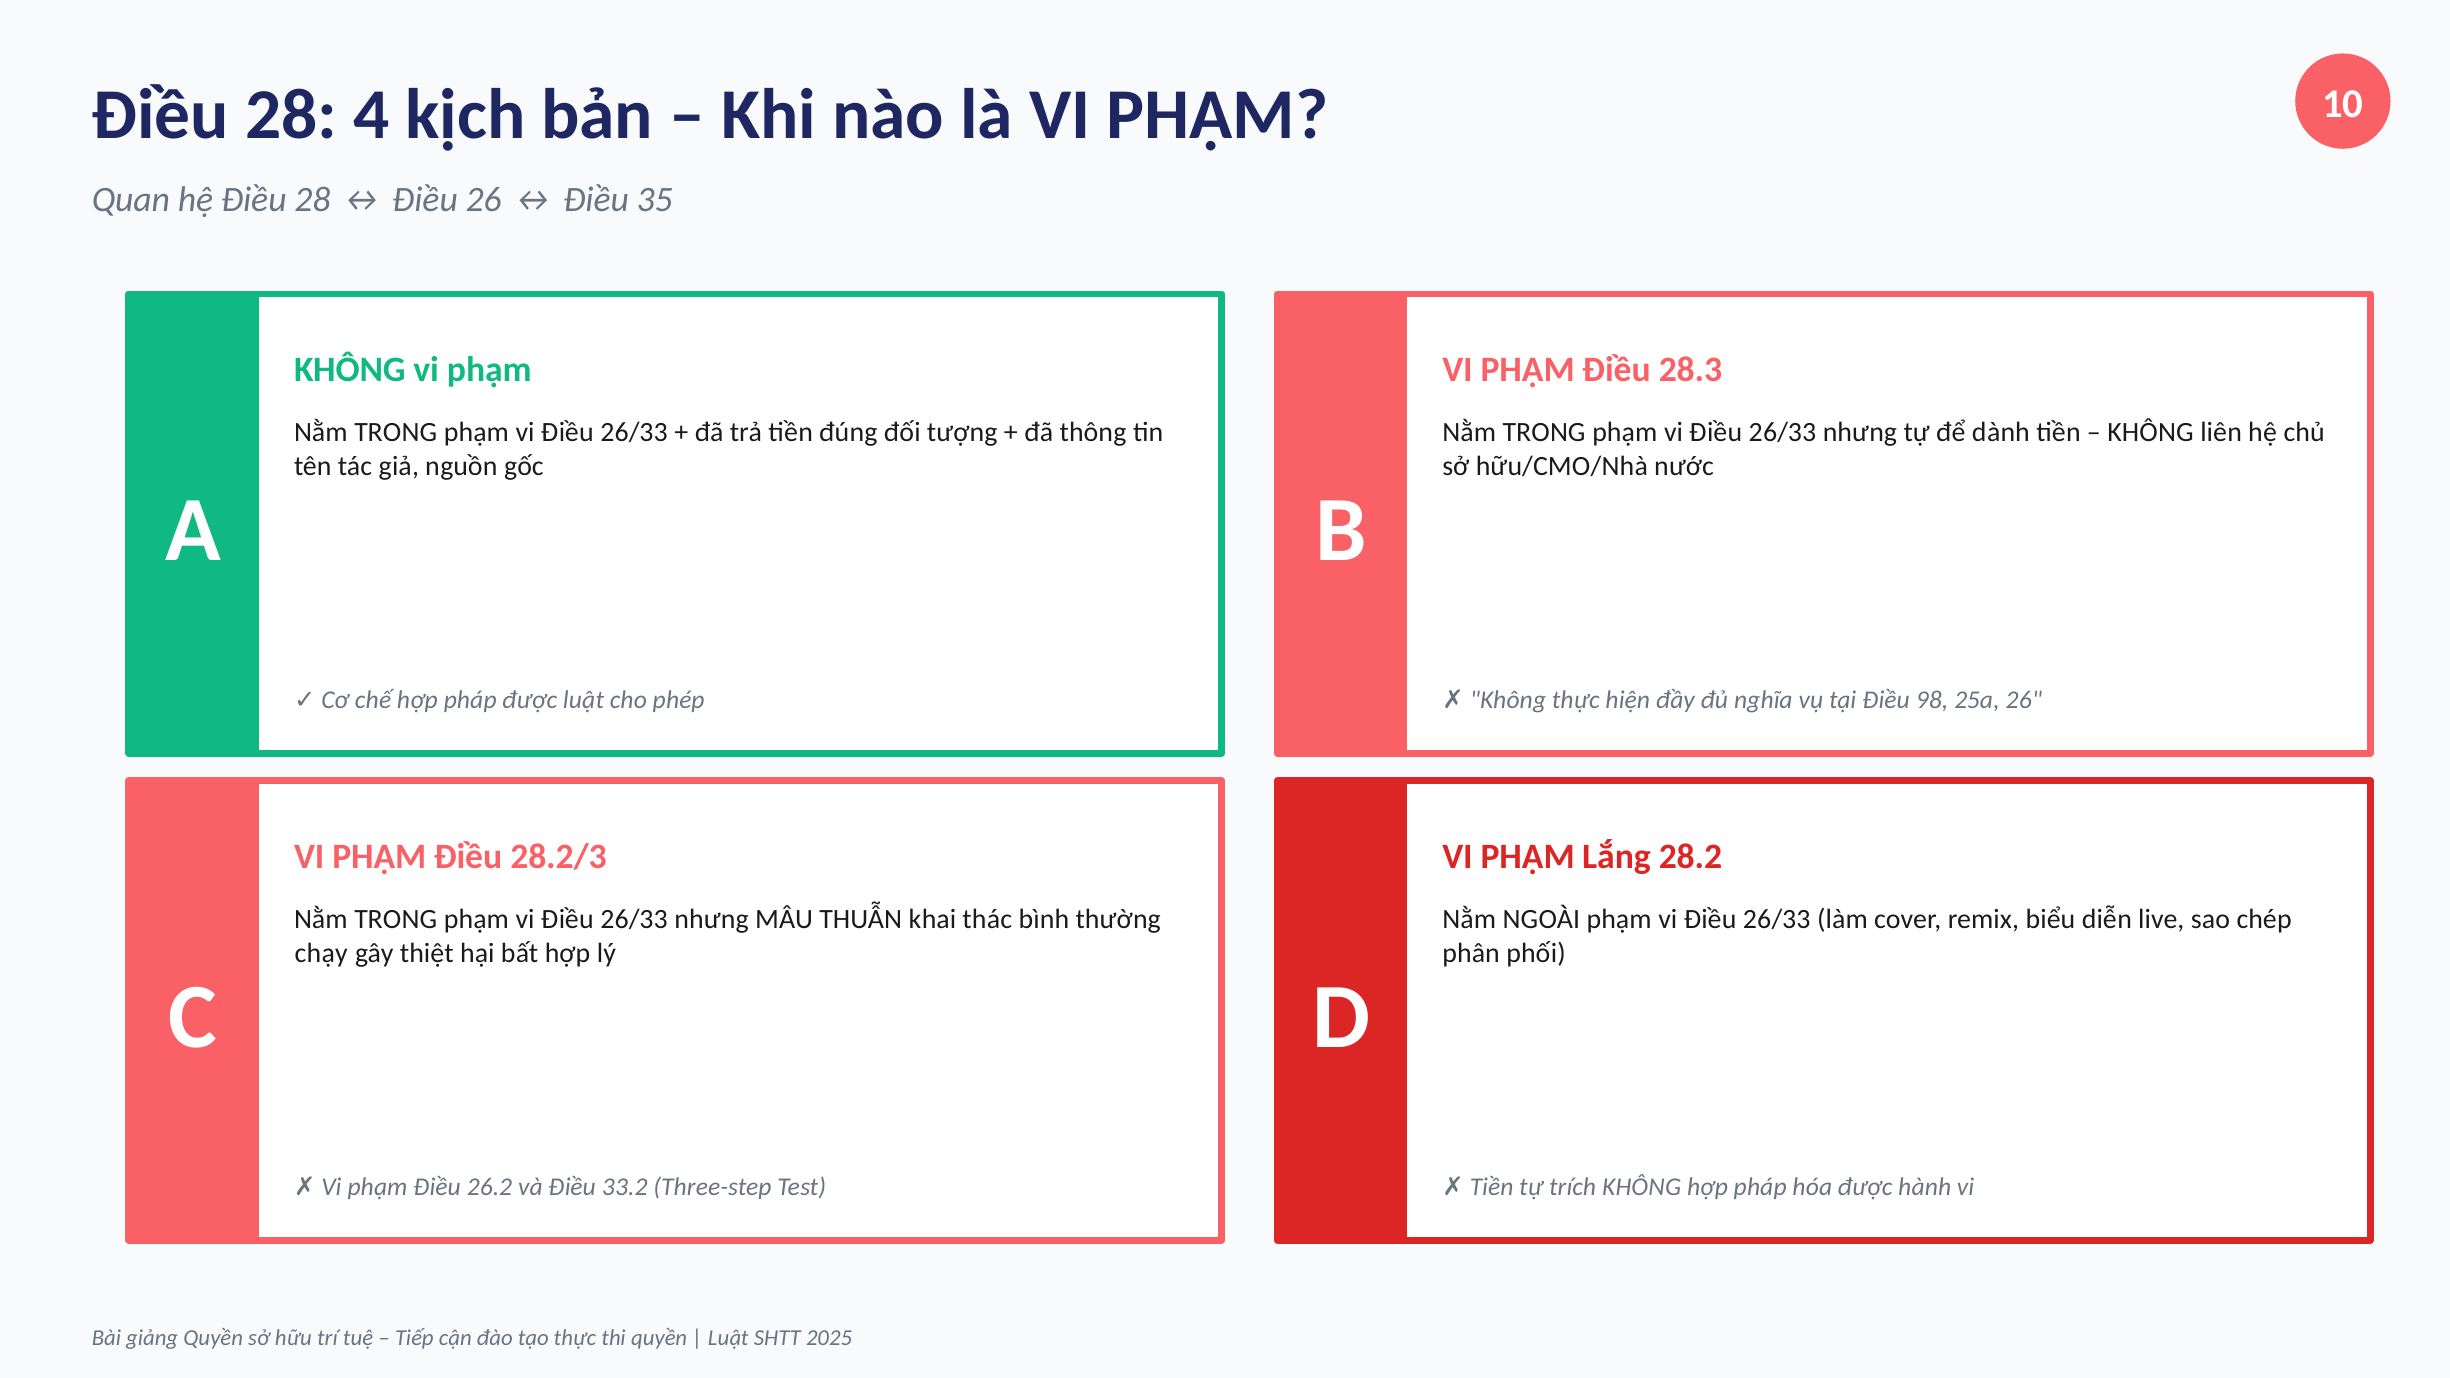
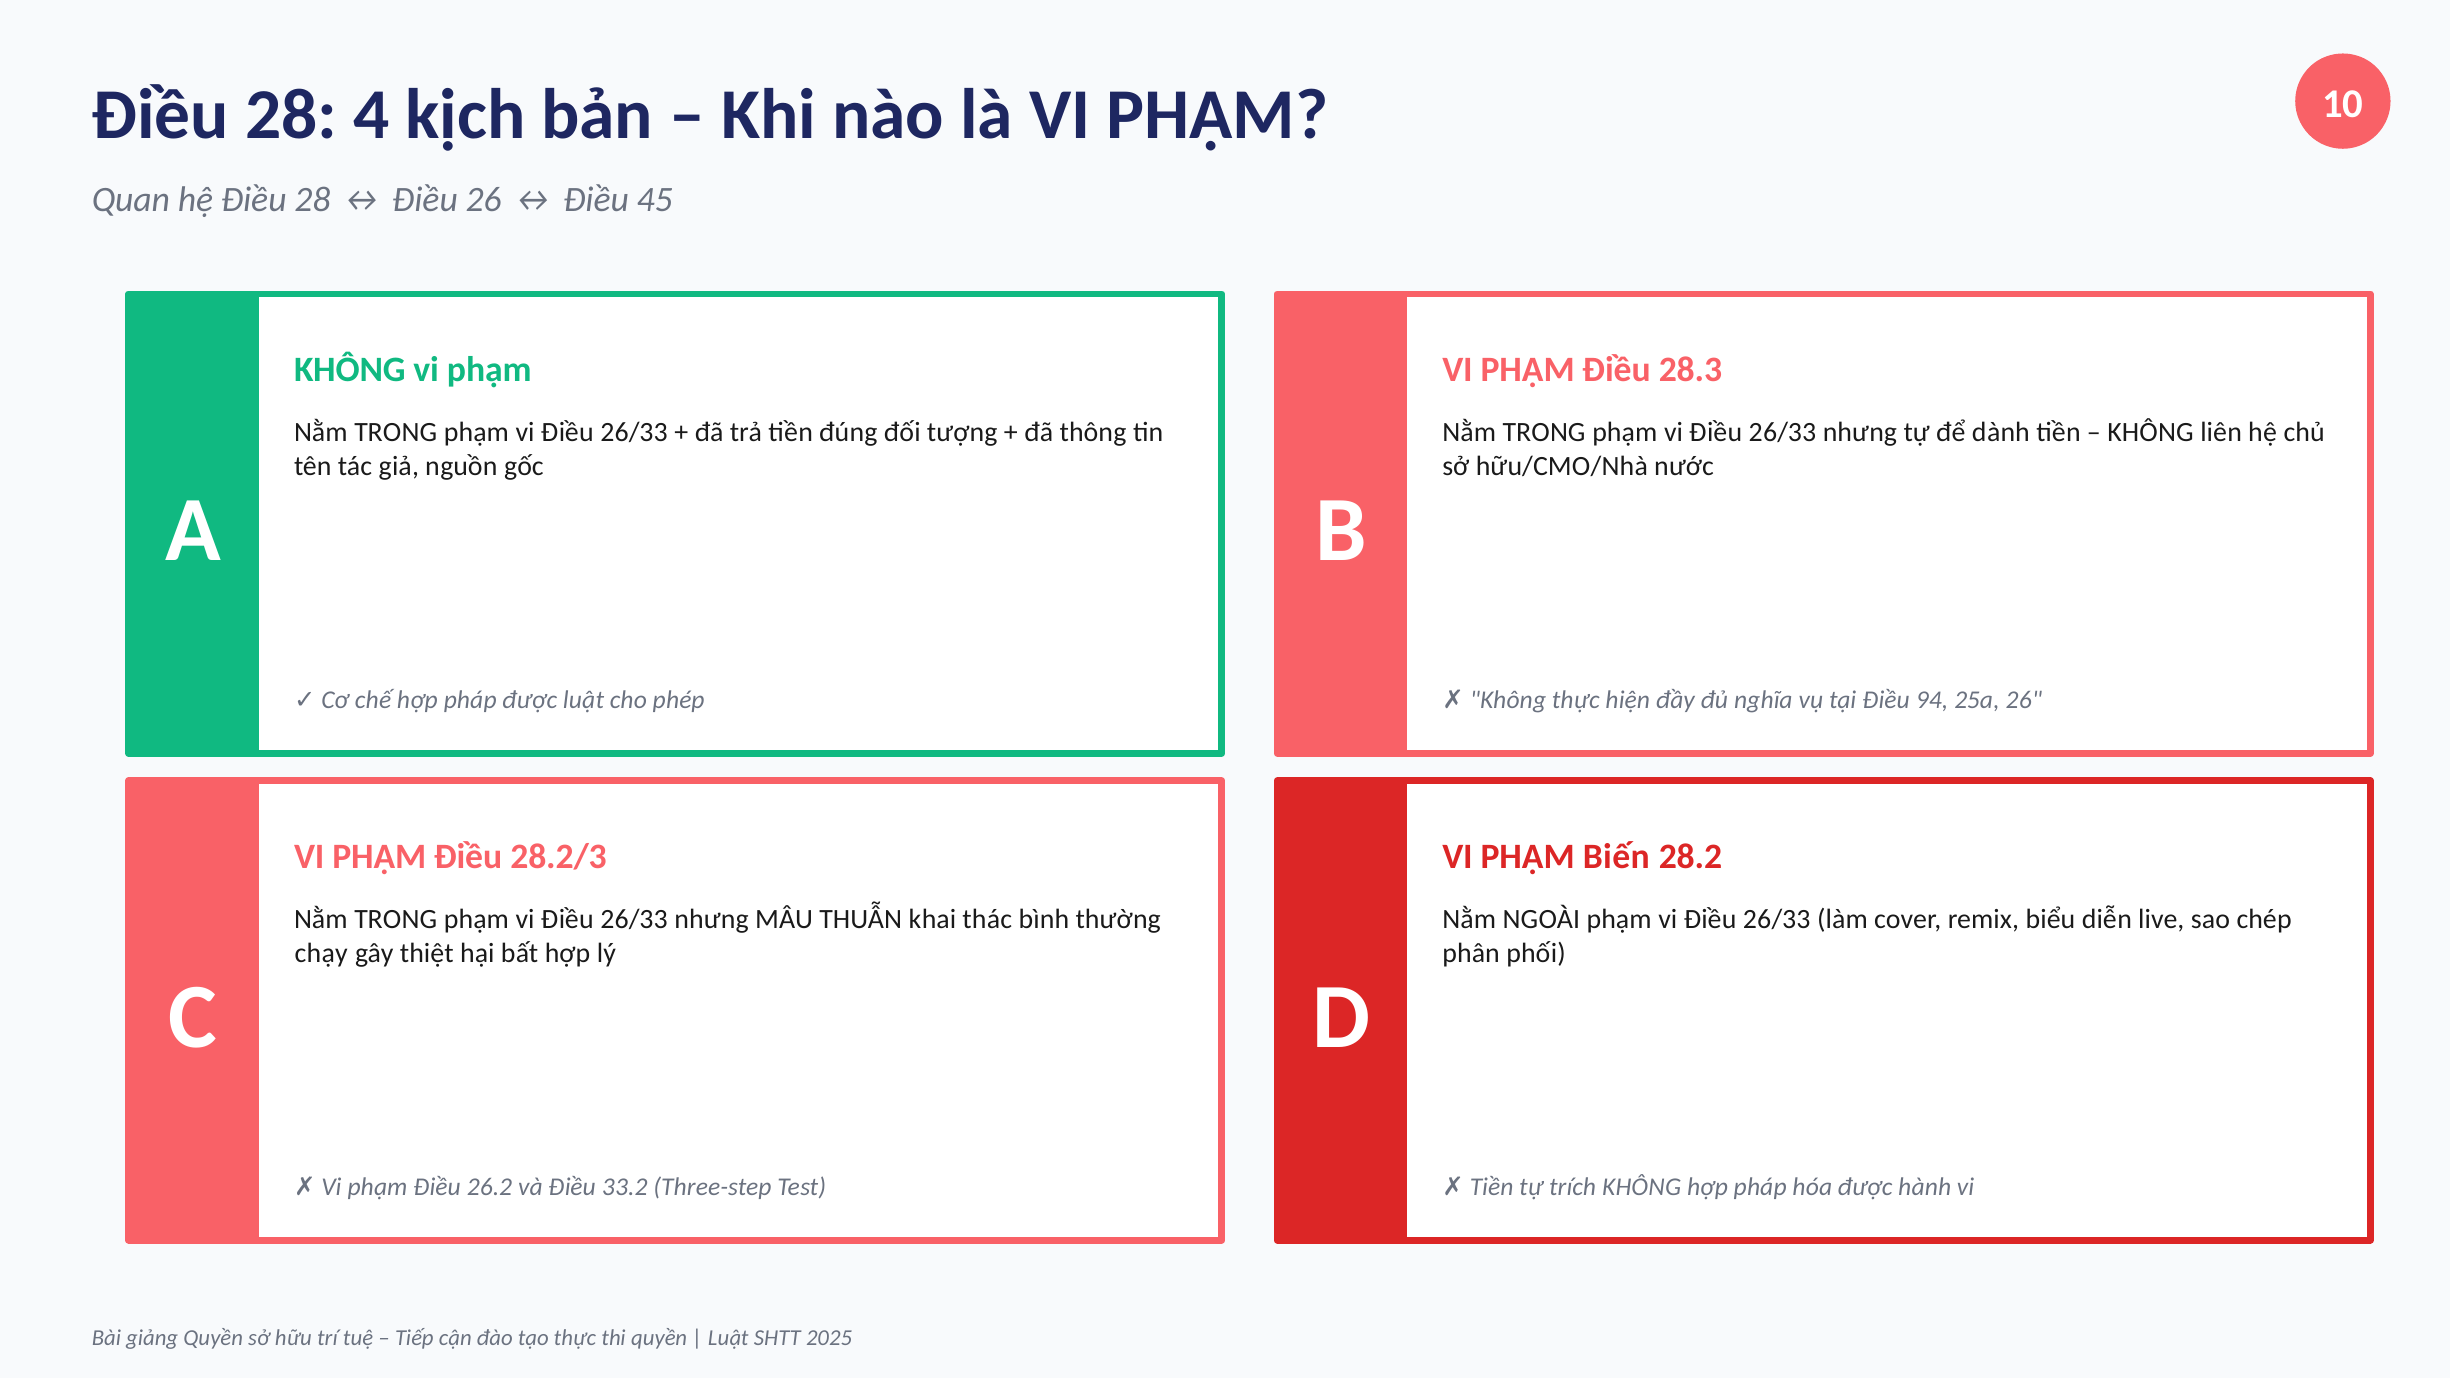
35: 35 -> 45
98: 98 -> 94
Lắng: Lắng -> Biến
